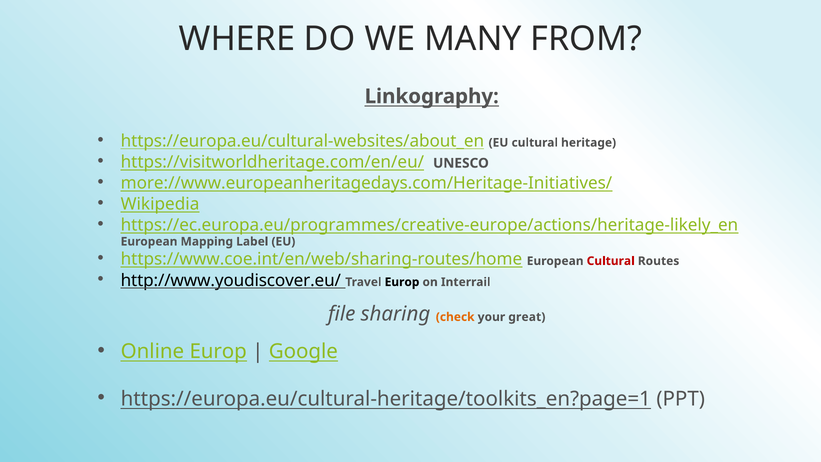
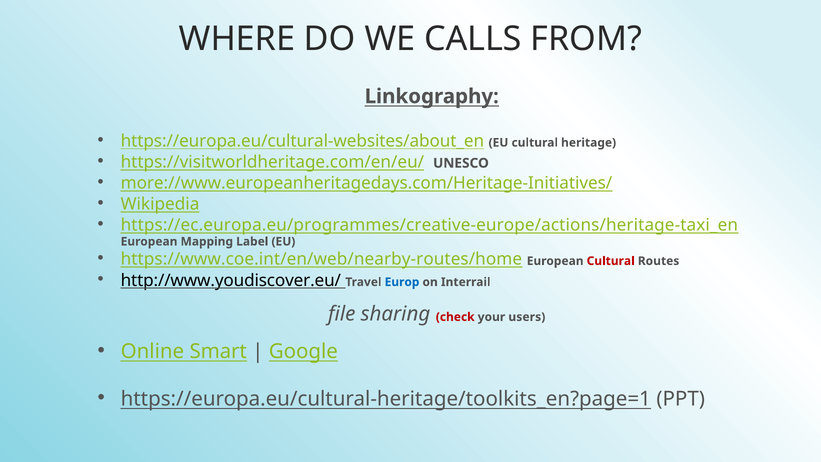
MANY: MANY -> CALLS
https://ec.europa.eu/programmes/creative-europe/actions/heritage-likely_en: https://ec.europa.eu/programmes/creative-europe/actions/heritage-likely_en -> https://ec.europa.eu/programmes/creative-europe/actions/heritage-taxi_en
https://www.coe.int/en/web/sharing-routes/home: https://www.coe.int/en/web/sharing-routes/home -> https://www.coe.int/en/web/nearby-routes/home
Europ at (402, 282) colour: black -> blue
check colour: orange -> red
great: great -> users
Online Europ: Europ -> Smart
